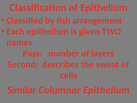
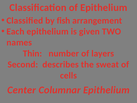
Pass: Pass -> Thin
Similar: Similar -> Center
